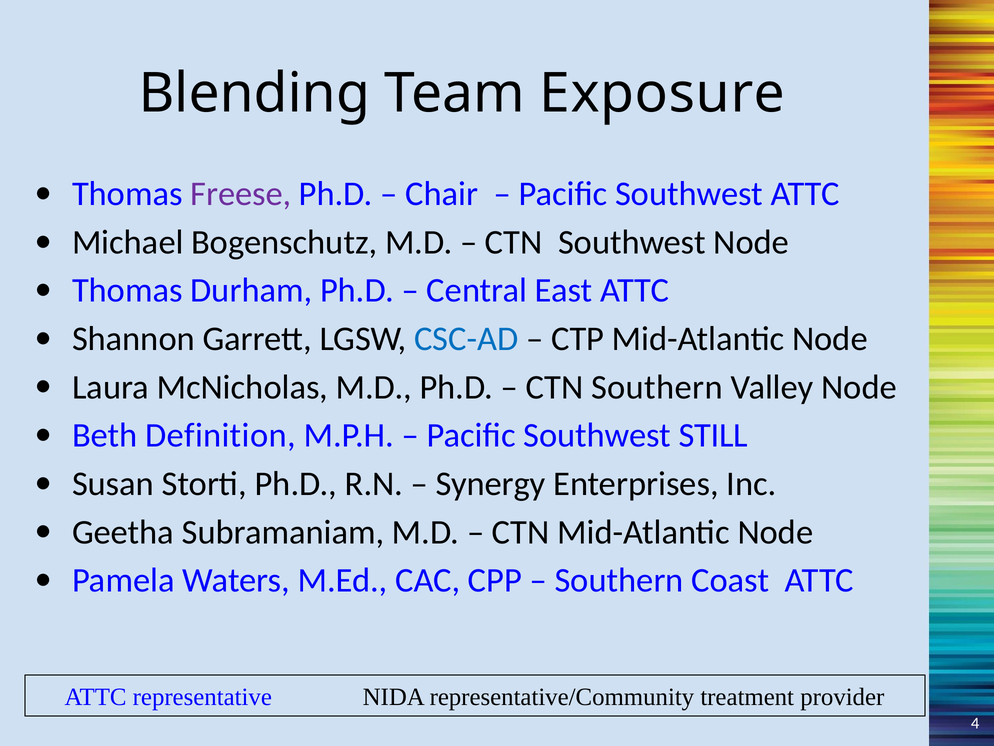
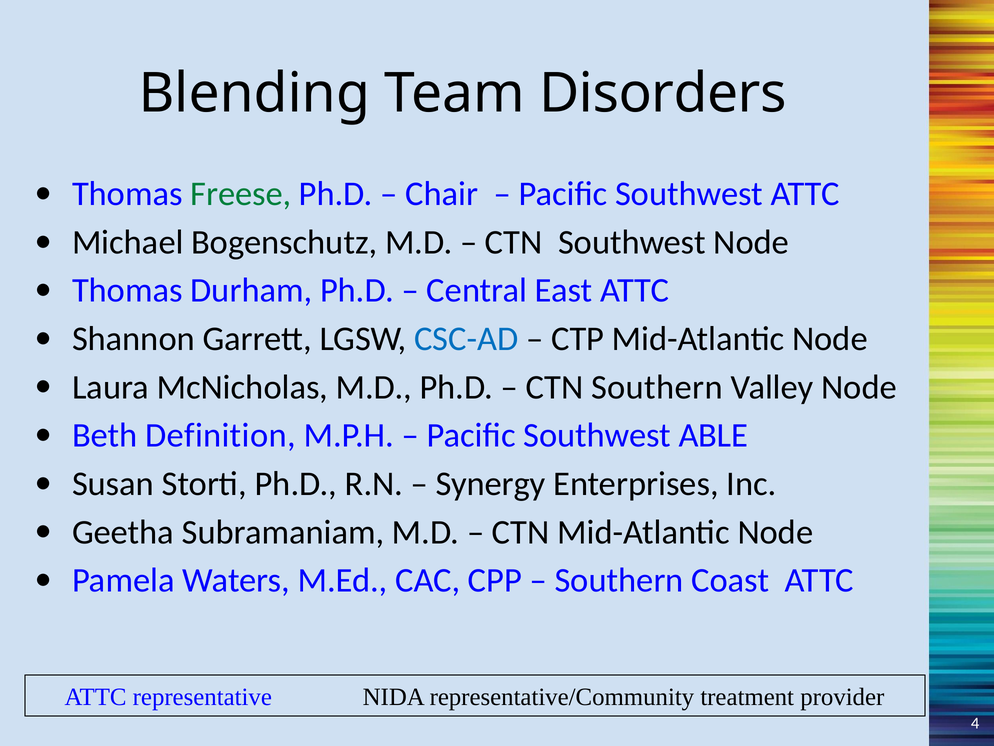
Exposure: Exposure -> Disorders
Freese colour: purple -> green
STILL: STILL -> ABLE
